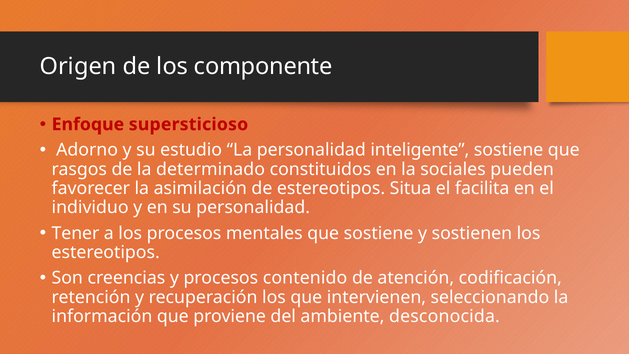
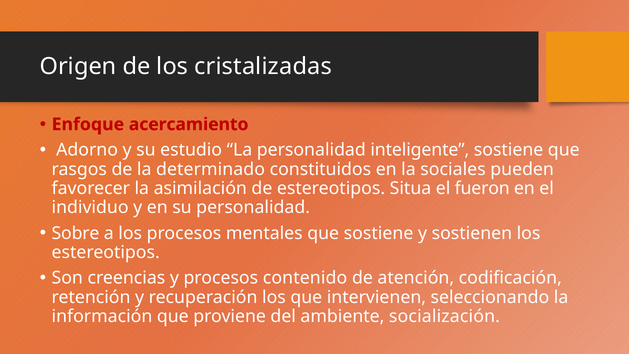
componente: componente -> cristalizadas
supersticioso: supersticioso -> acercamiento
facilita: facilita -> fueron
Tener: Tener -> Sobre
desconocida: desconocida -> socialización
